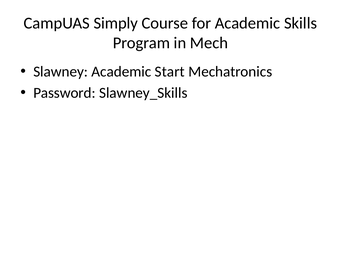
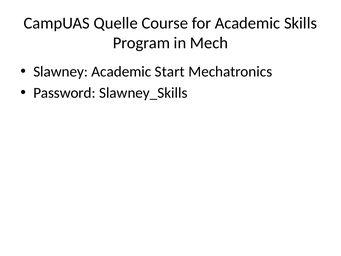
Simply: Simply -> Quelle
